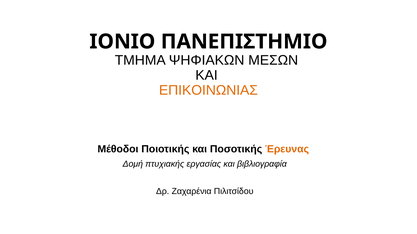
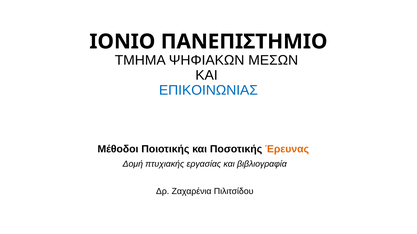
ΕΠΙΚΟΙΝΩΝΙΑΣ colour: orange -> blue
